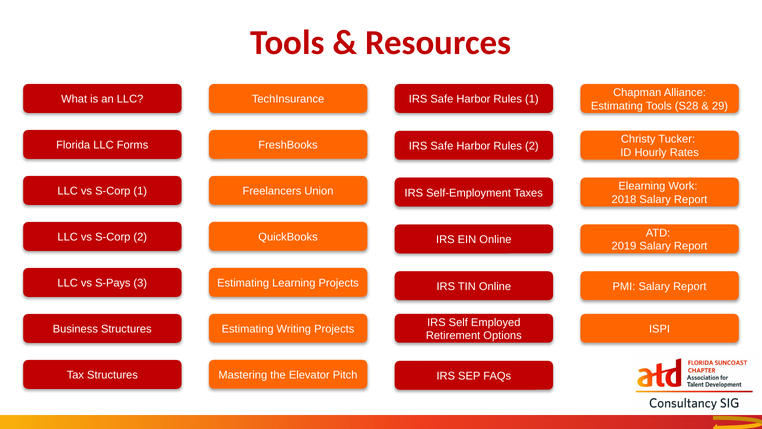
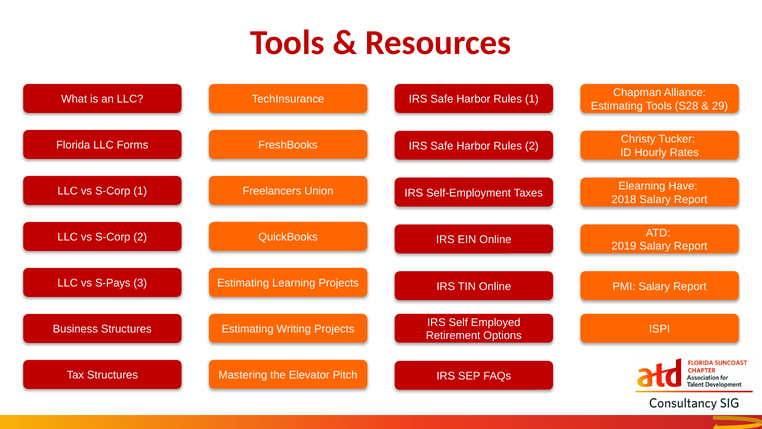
Work: Work -> Have
